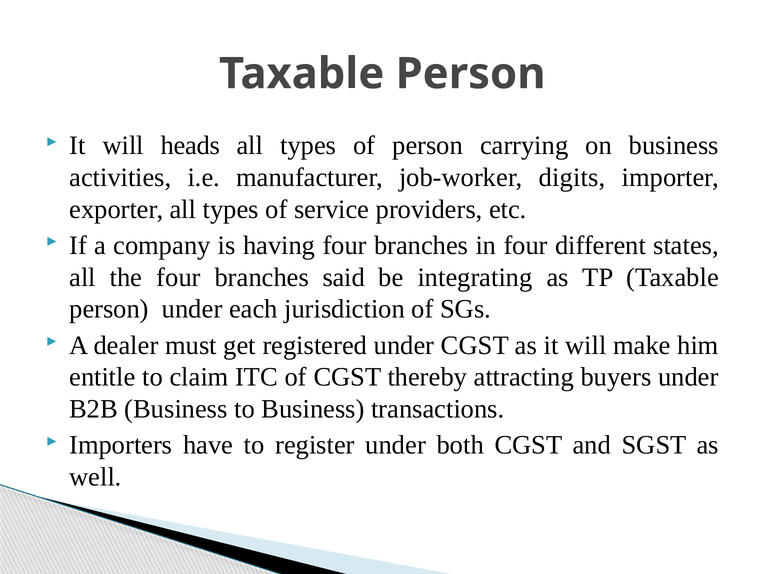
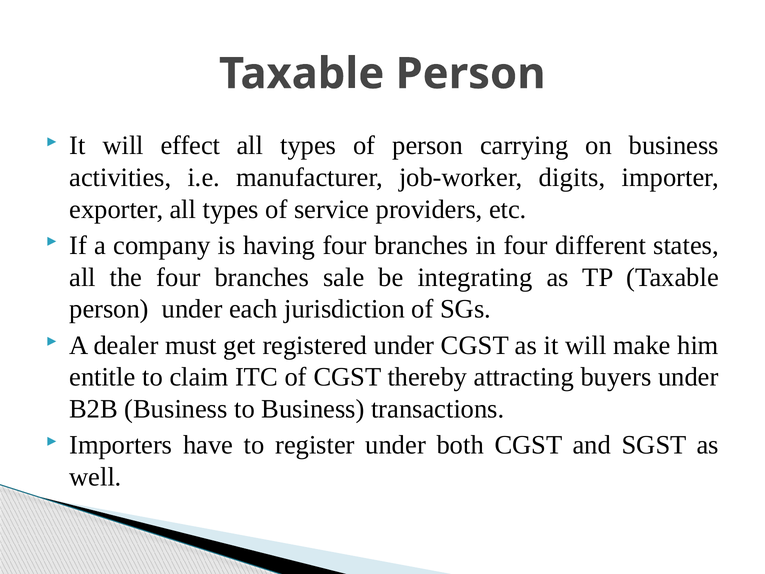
heads: heads -> effect
said: said -> sale
